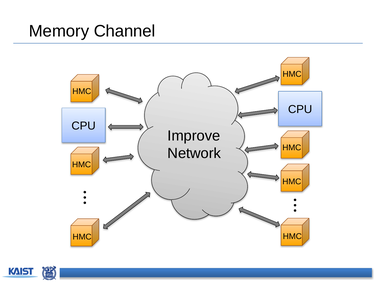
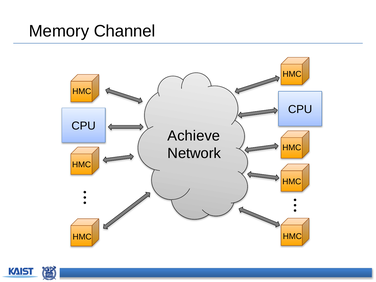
Improve: Improve -> Achieve
